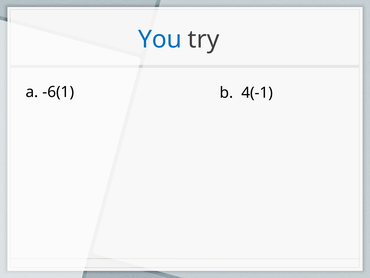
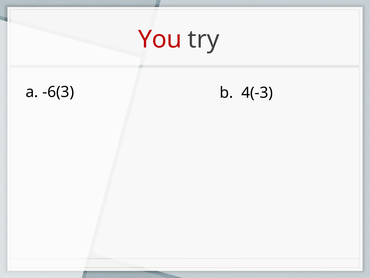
You colour: blue -> red
-6(1: -6(1 -> -6(3
4(-1: 4(-1 -> 4(-3
